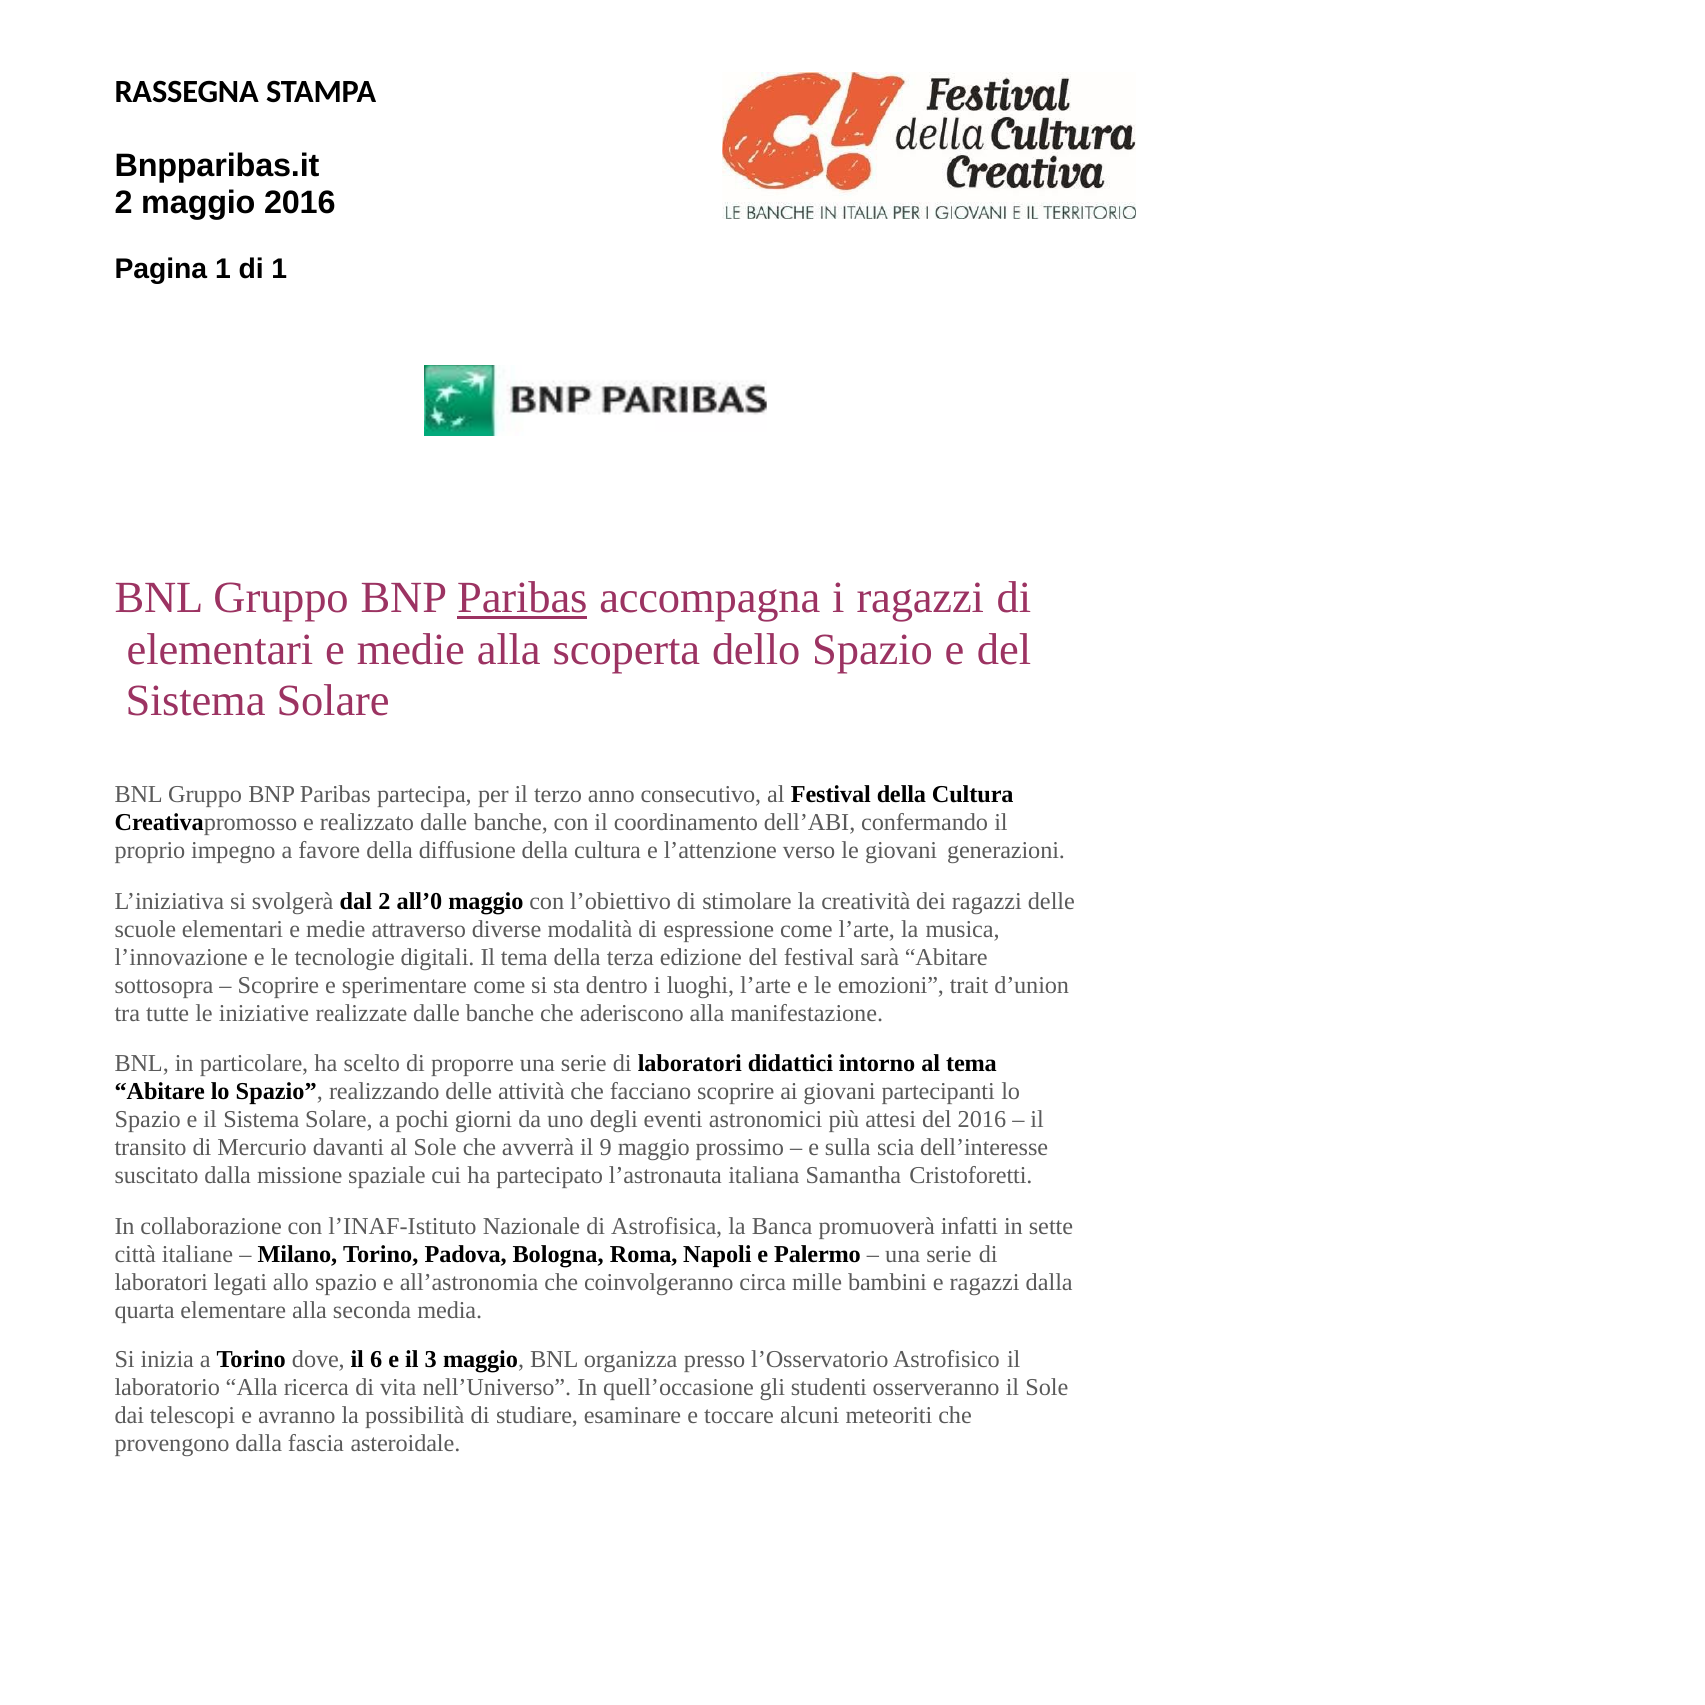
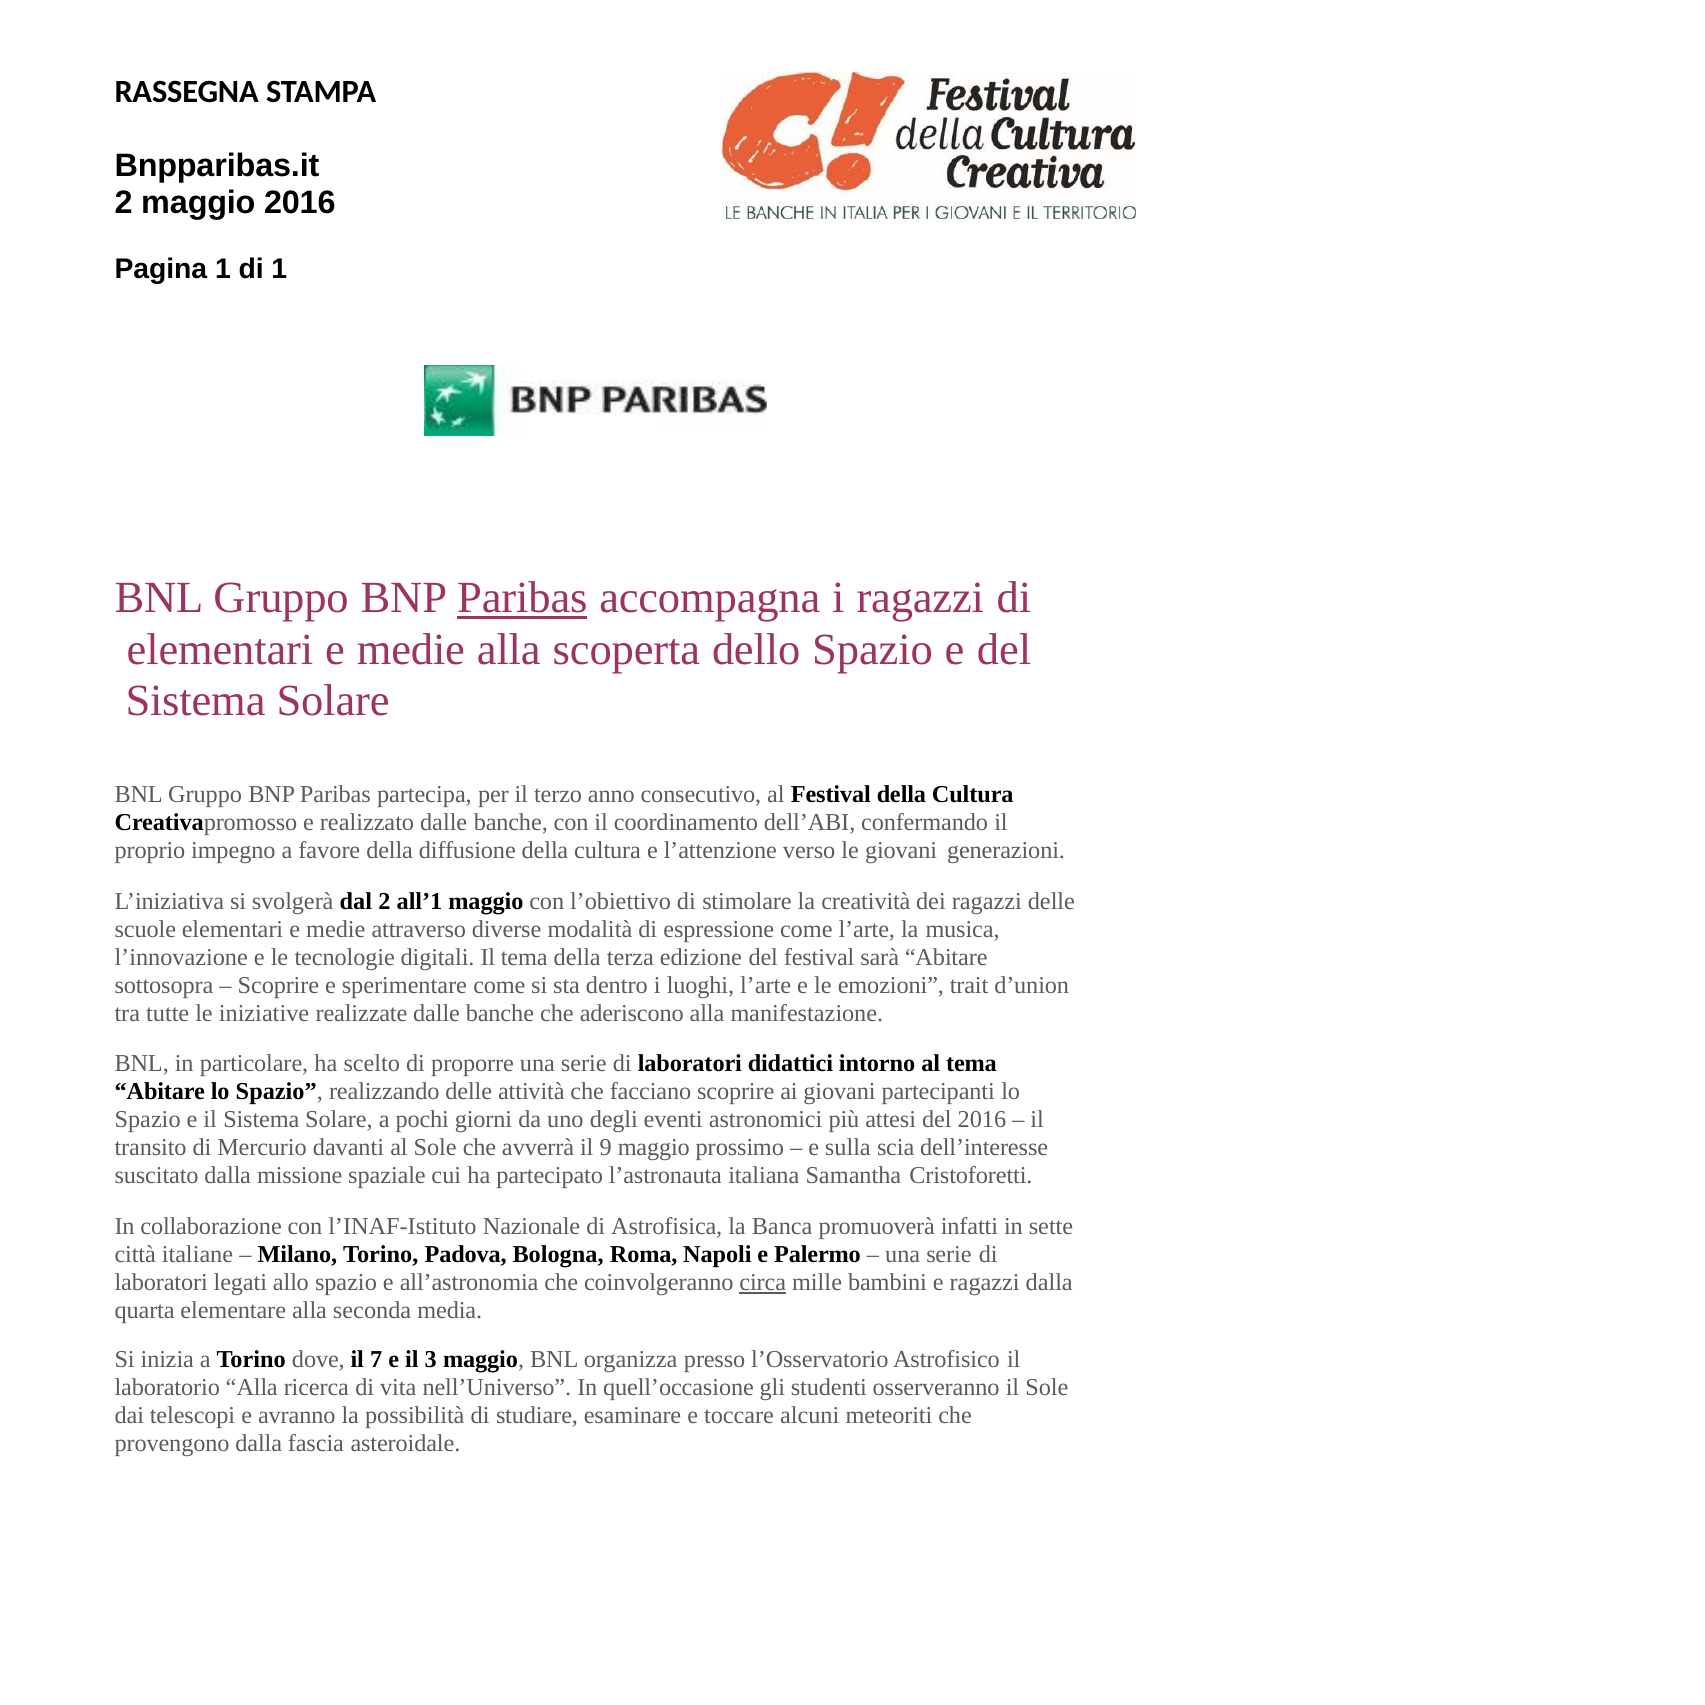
all’0: all’0 -> all’1
circa underline: none -> present
6: 6 -> 7
